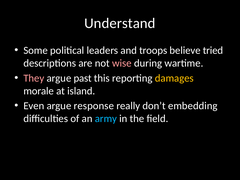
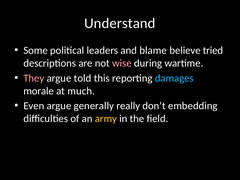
troops: troops -> blame
past: past -> told
damages colour: yellow -> light blue
island: island -> much
response: response -> generally
army colour: light blue -> yellow
